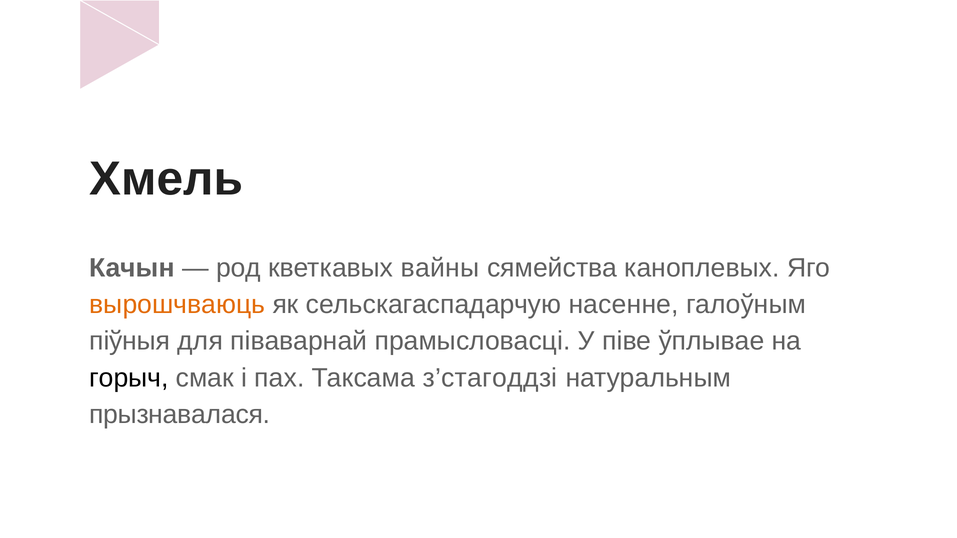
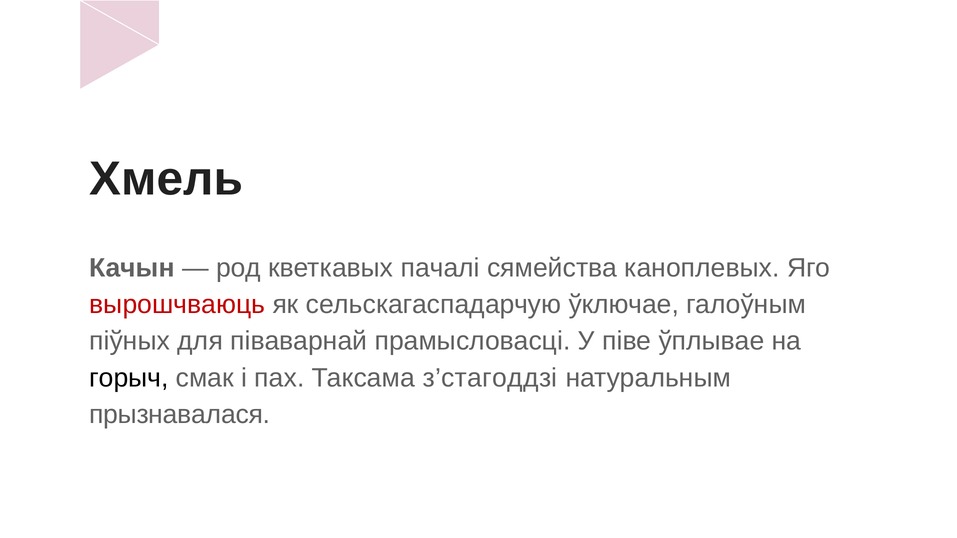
вайны: вайны -> пачалі
вырошчваюць colour: orange -> red
насенне: насенне -> ўключае
піўныя: піўныя -> піўных
